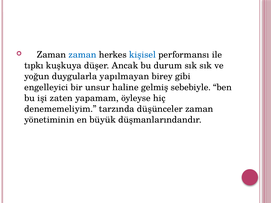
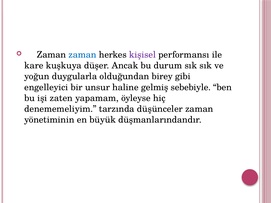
kişisel colour: blue -> purple
tıpkı: tıpkı -> kare
yapılmayan: yapılmayan -> olduğundan
